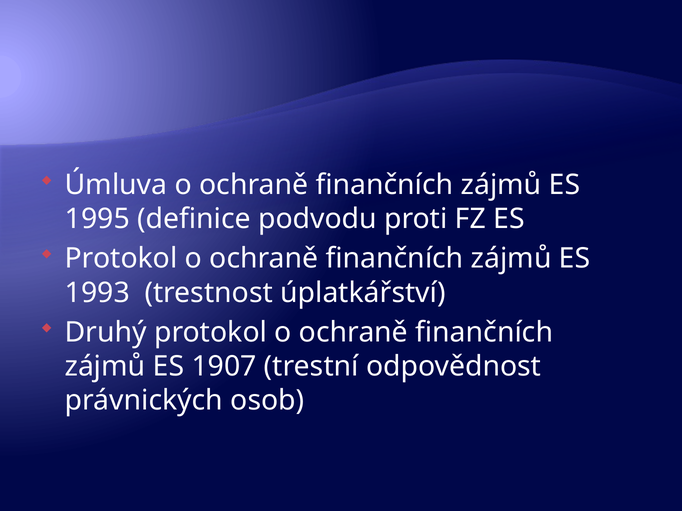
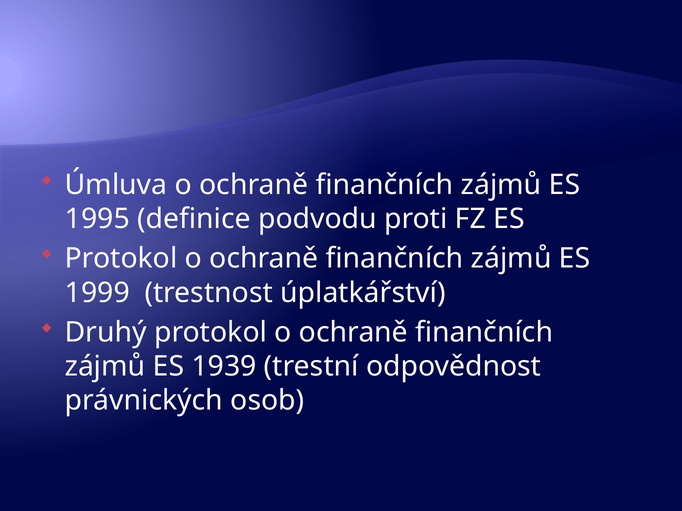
1993: 1993 -> 1999
1907: 1907 -> 1939
